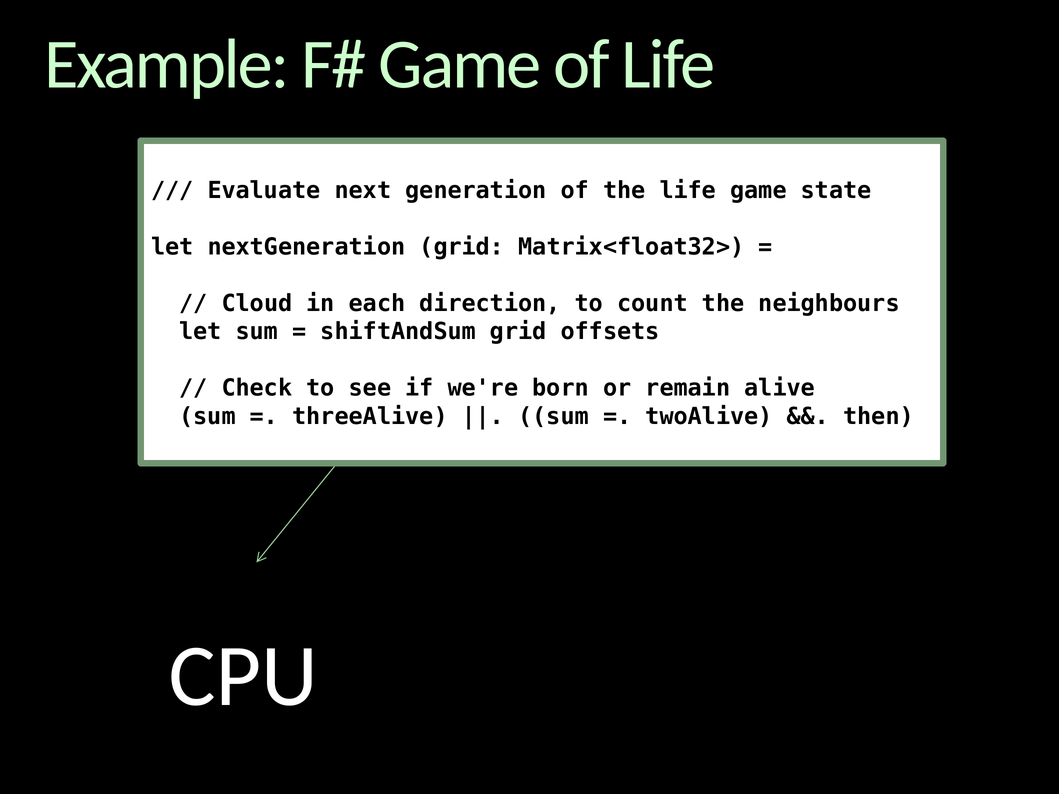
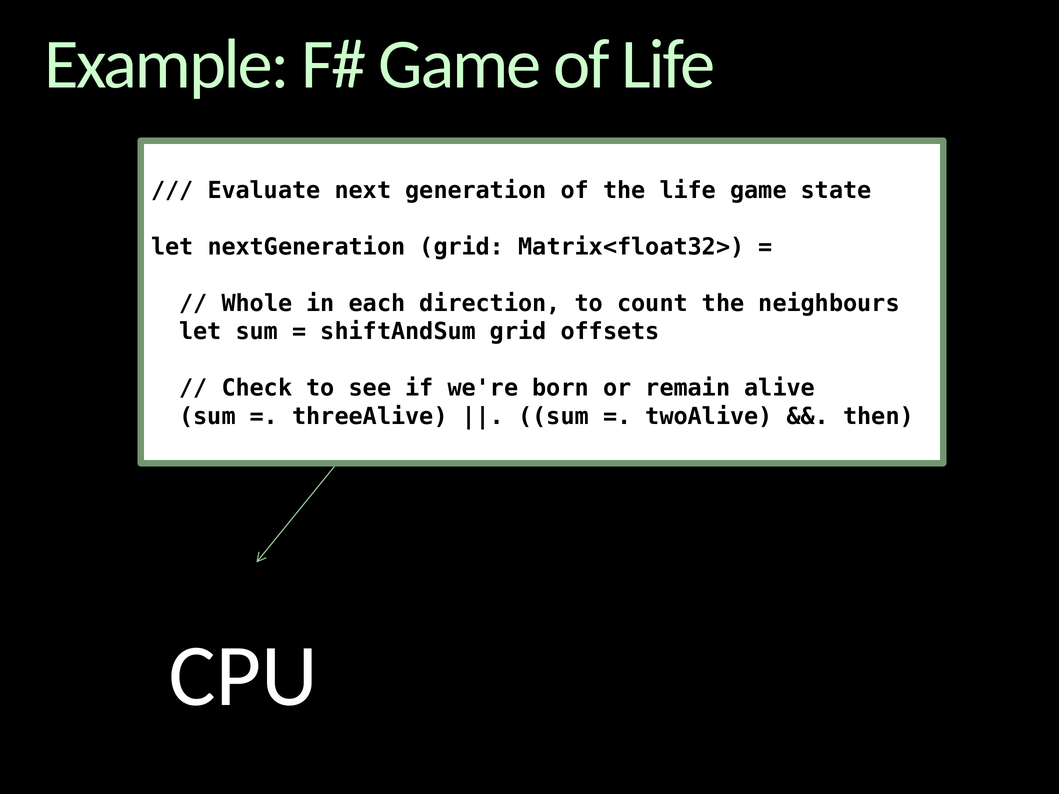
Cloud: Cloud -> Whole
